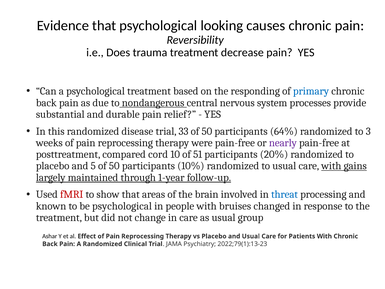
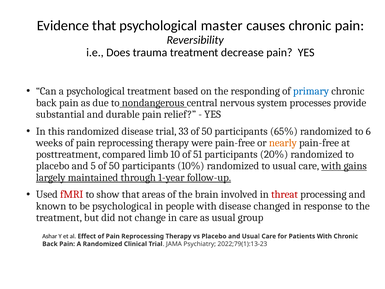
looking: looking -> master
64%: 64% -> 65%
3: 3 -> 6
nearly colour: purple -> orange
cord: cord -> limb
threat colour: blue -> red
with bruises: bruises -> disease
